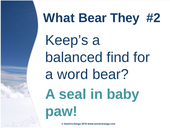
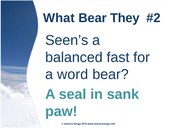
Keep’s: Keep’s -> Seen’s
find: find -> fast
baby: baby -> sank
